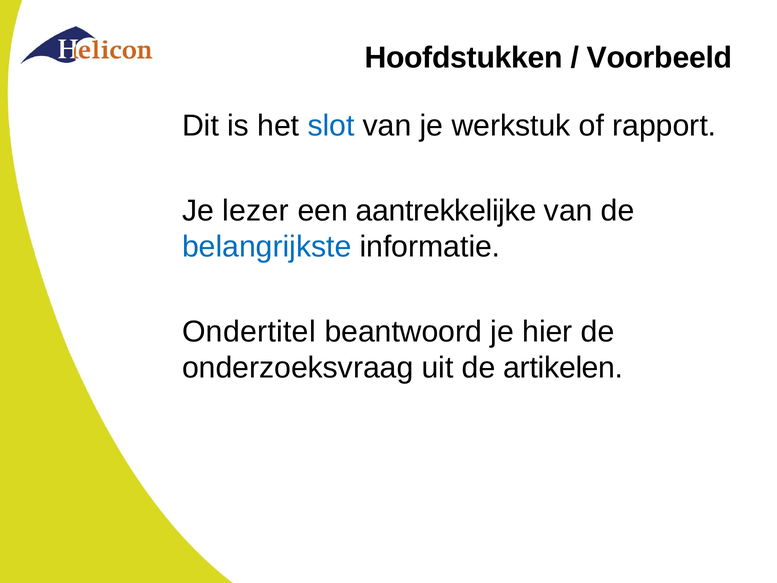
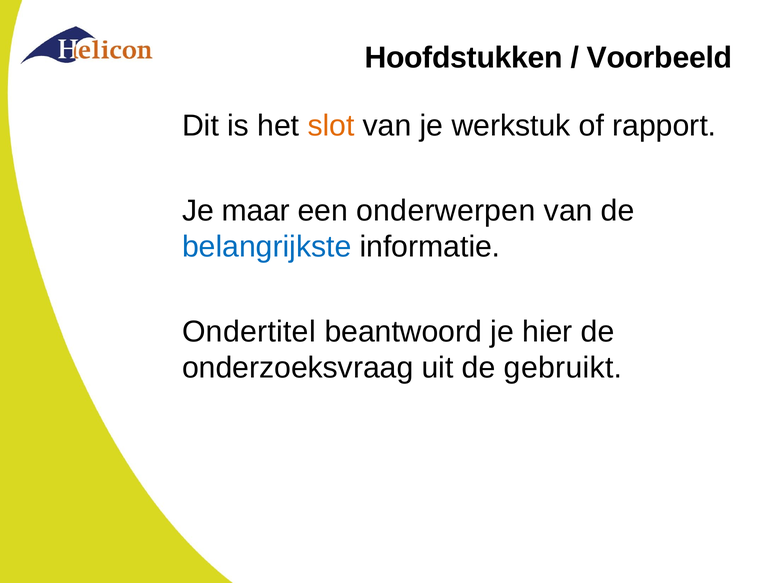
slot colour: blue -> orange
lezer: lezer -> maar
aantrekkelijke: aantrekkelijke -> onderwerpen
artikelen: artikelen -> gebruikt
